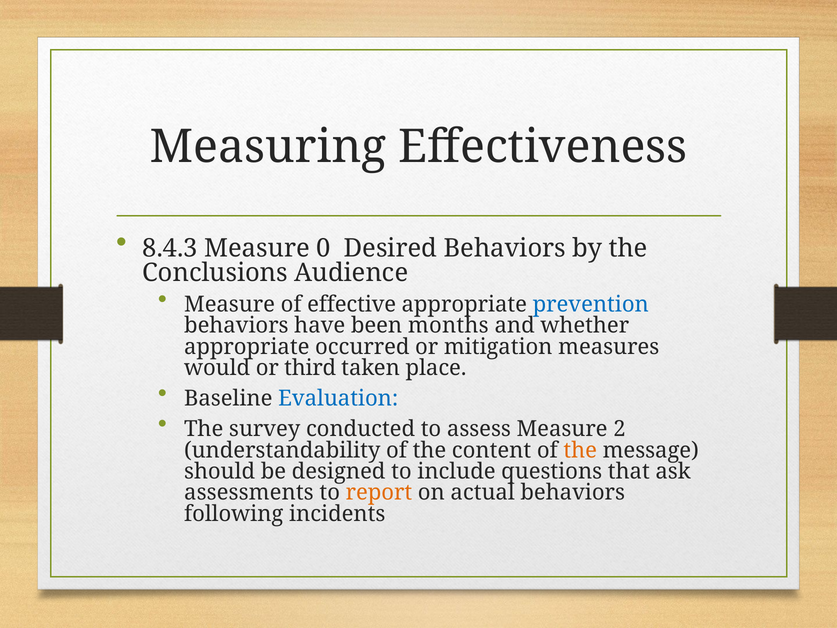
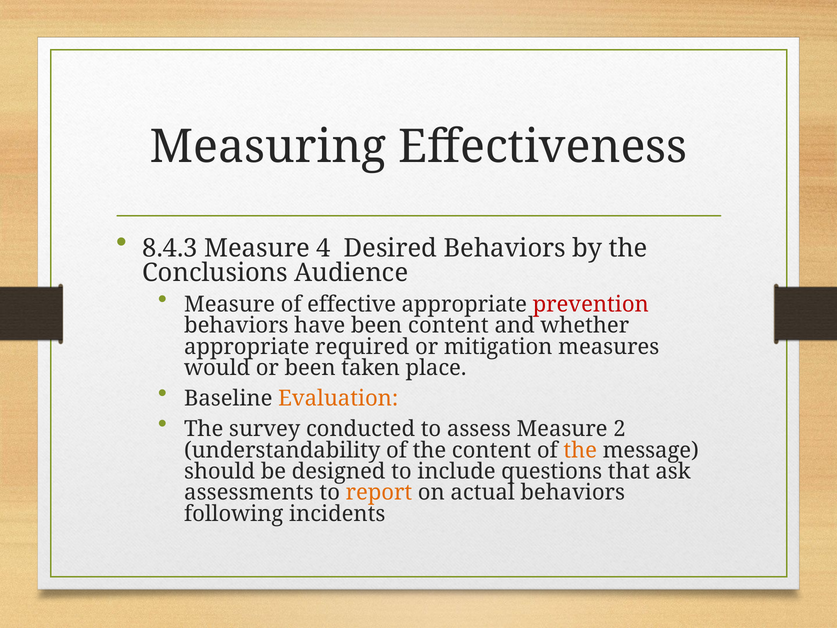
0: 0 -> 4
prevention colour: blue -> red
been months: months -> content
occurred: occurred -> required
or third: third -> been
Evaluation colour: blue -> orange
